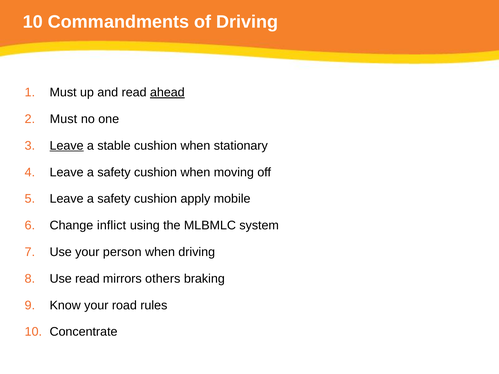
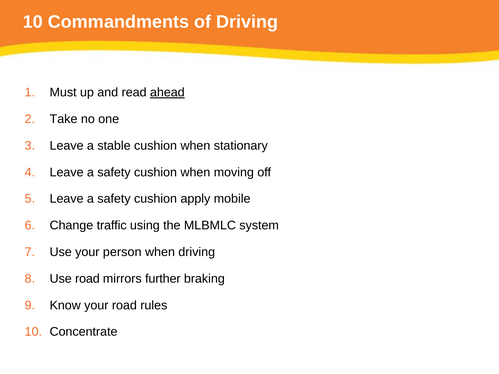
Must at (63, 119): Must -> Take
Leave at (67, 146) underline: present -> none
inflict: inflict -> traffic
Use read: read -> road
others: others -> further
